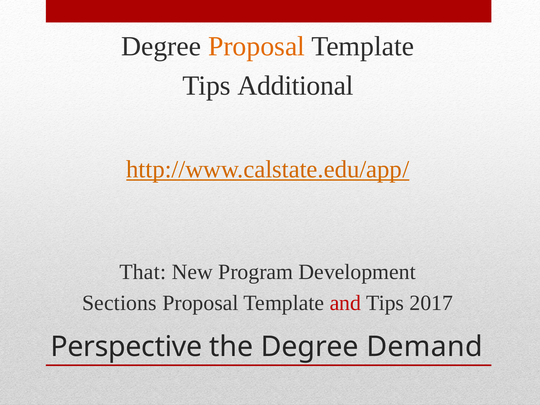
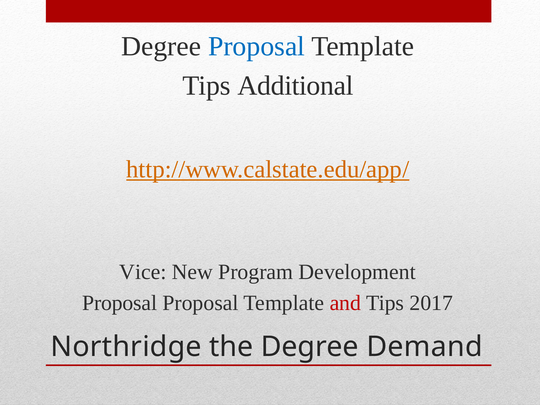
Proposal at (257, 47) colour: orange -> blue
That: That -> Vice
Sections at (119, 303): Sections -> Proposal
Perspective: Perspective -> Northridge
